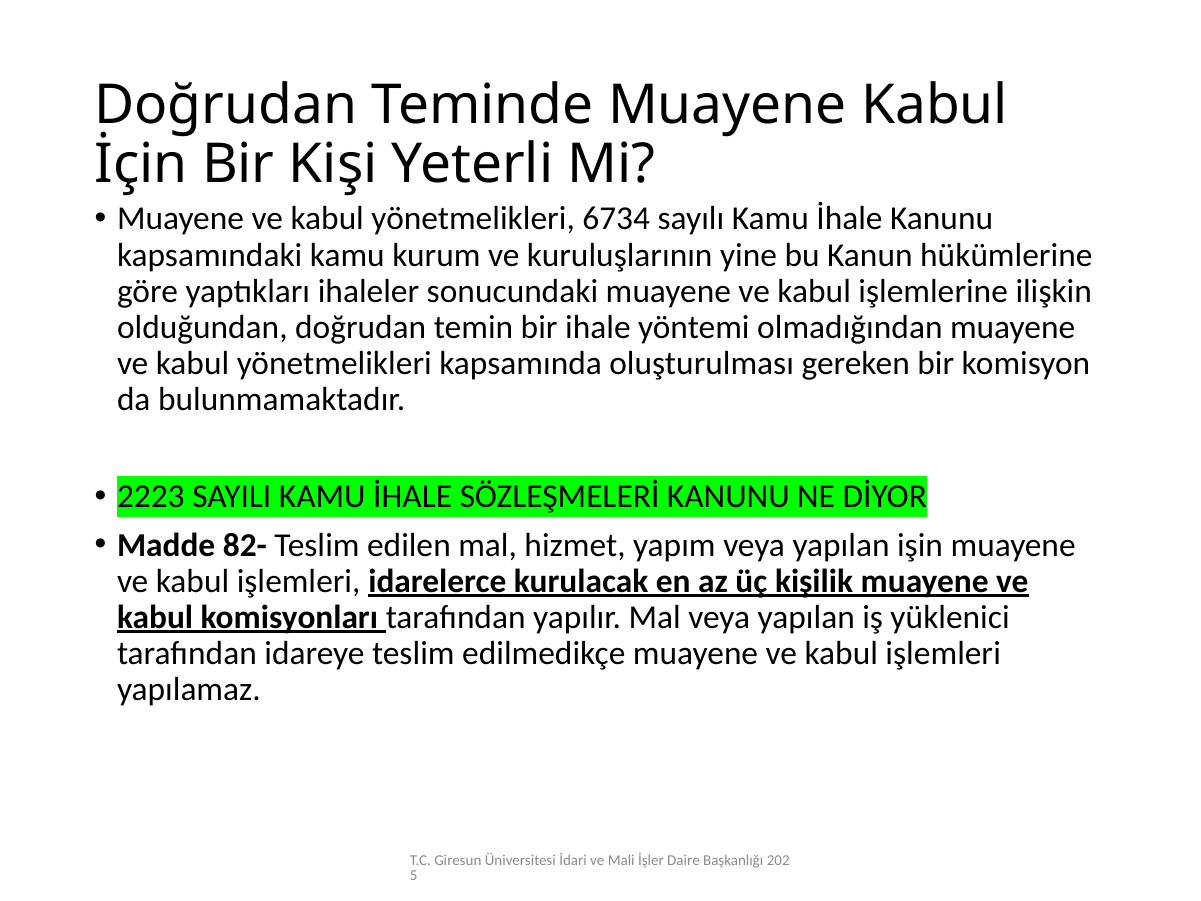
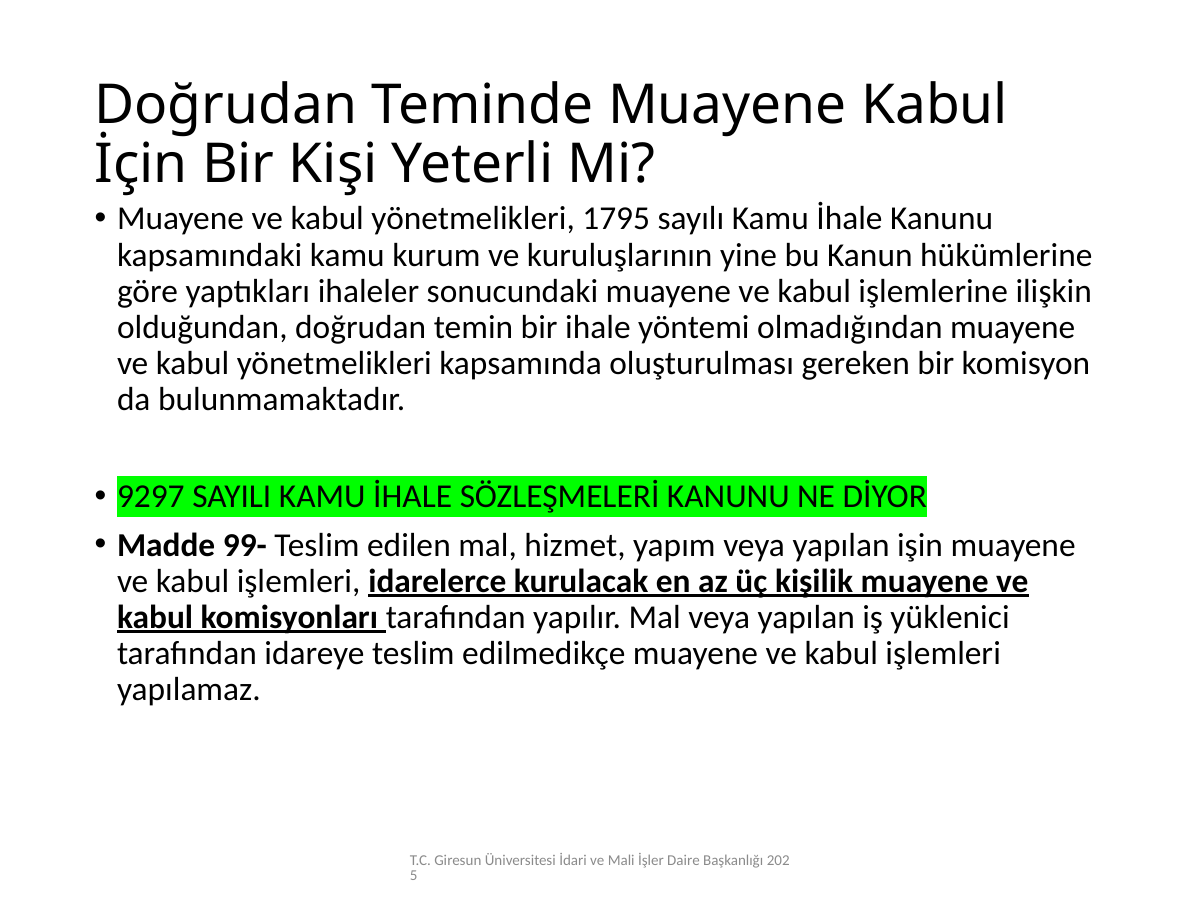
6734: 6734 -> 1795
2223: 2223 -> 9297
82-: 82- -> 99-
